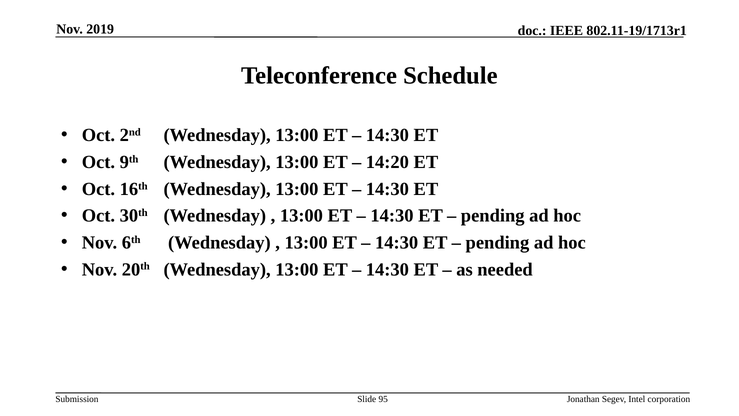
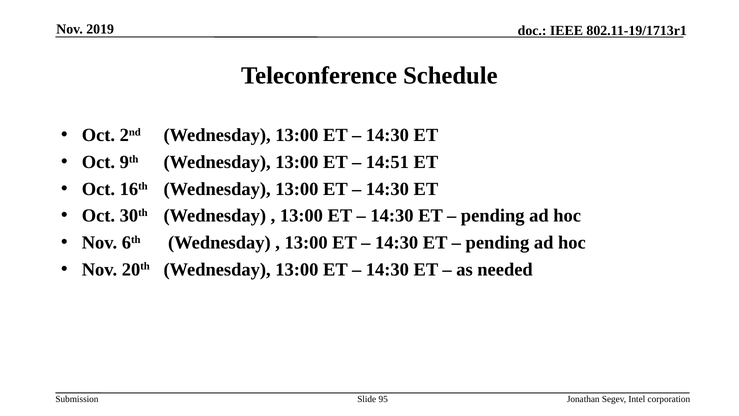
14:20: 14:20 -> 14:51
